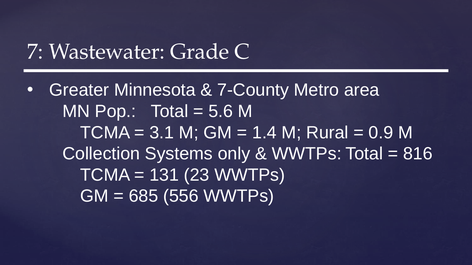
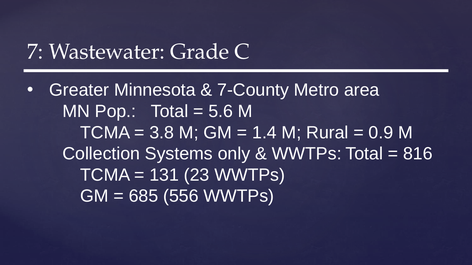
3.1: 3.1 -> 3.8
